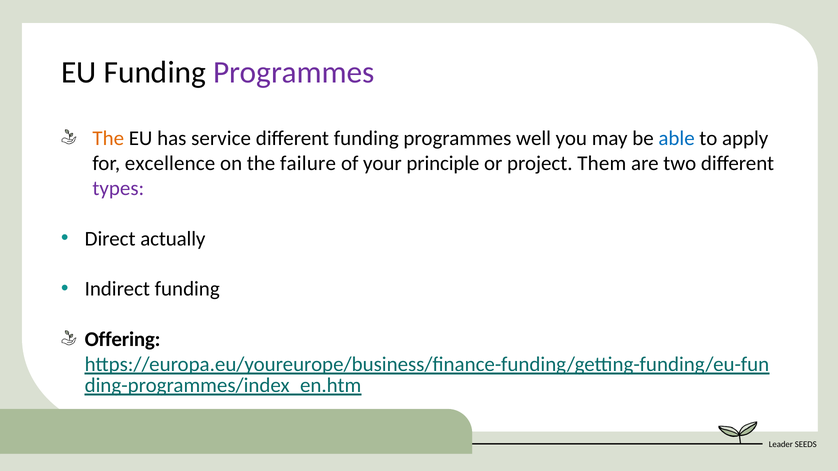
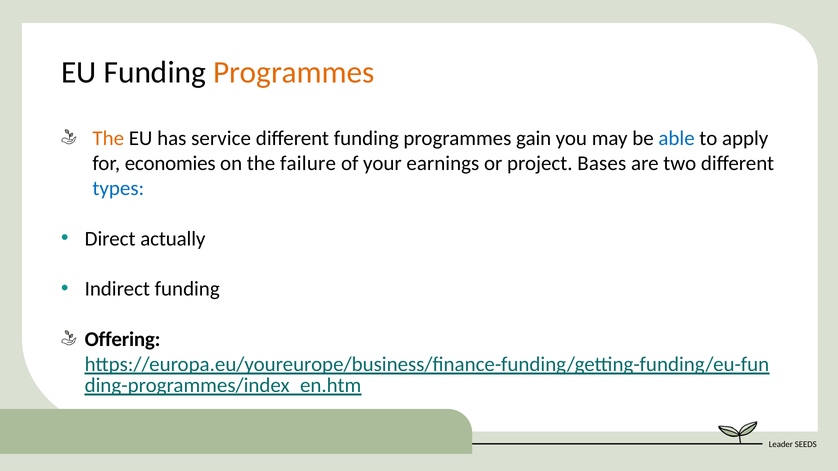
Programmes at (294, 72) colour: purple -> orange
well: well -> gain
excellence: excellence -> economies
principle: principle -> earnings
Them: Them -> Bases
types colour: purple -> blue
